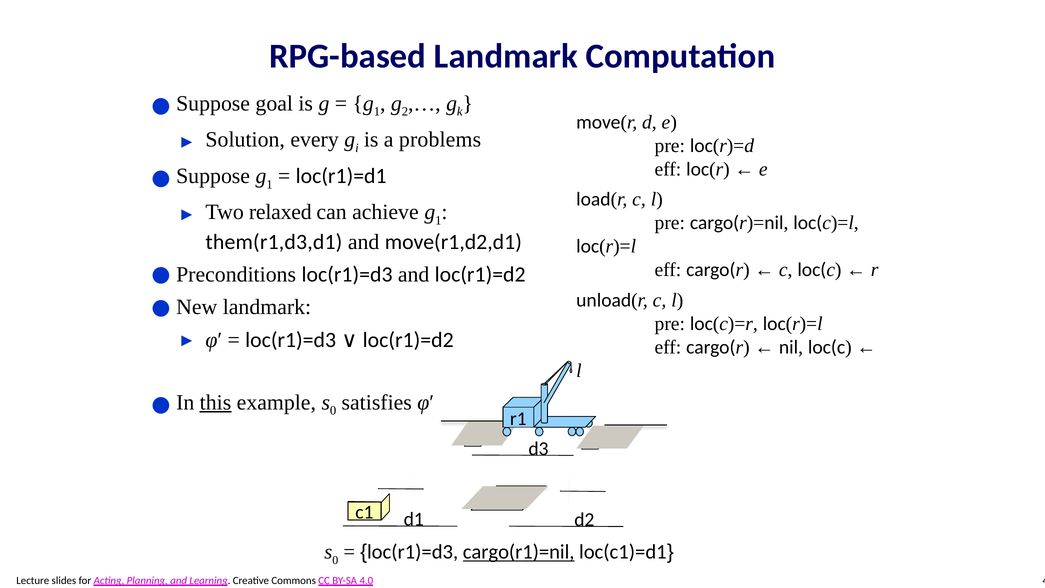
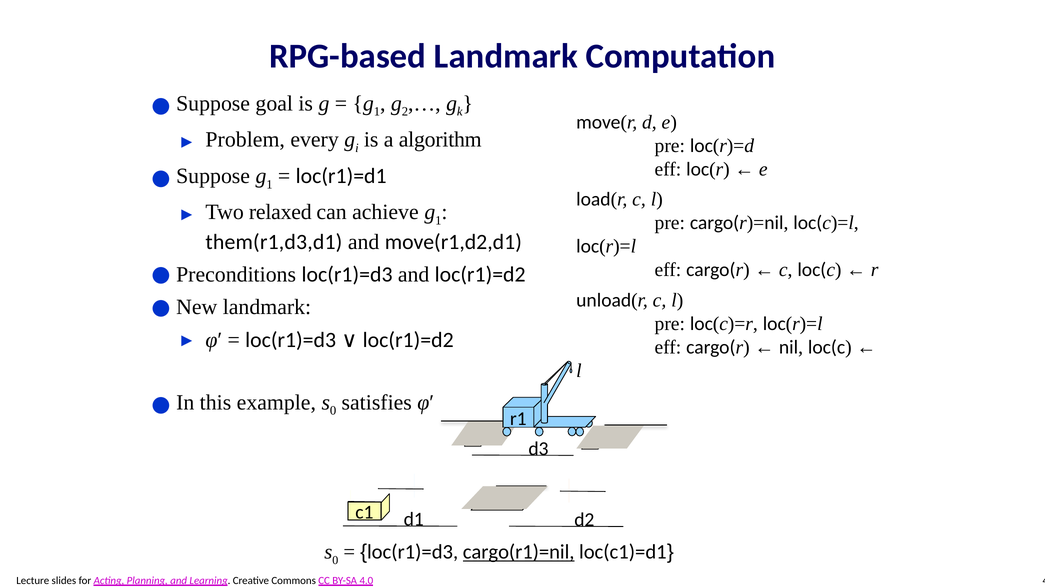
Solution: Solution -> Problem
problems: problems -> algorithm
this underline: present -> none
